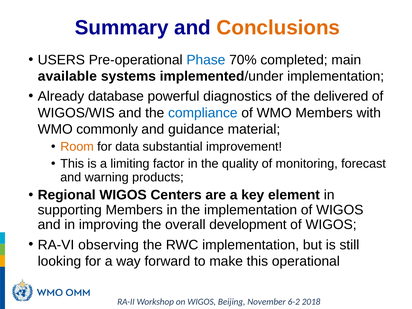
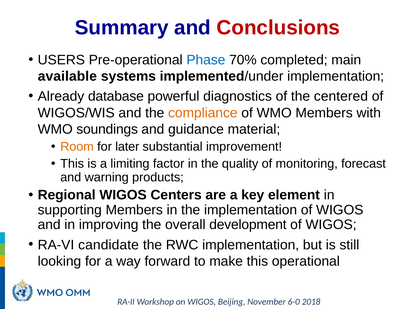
Conclusions colour: orange -> red
delivered: delivered -> centered
compliance colour: blue -> orange
commonly: commonly -> soundings
data: data -> later
observing: observing -> candidate
6-2: 6-2 -> 6-0
